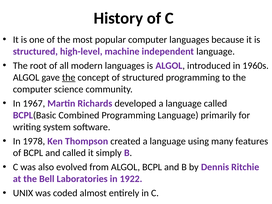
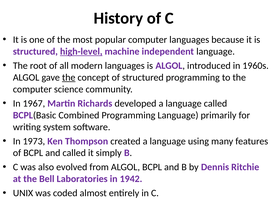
high-level underline: none -> present
1978: 1978 -> 1973
1922: 1922 -> 1942
